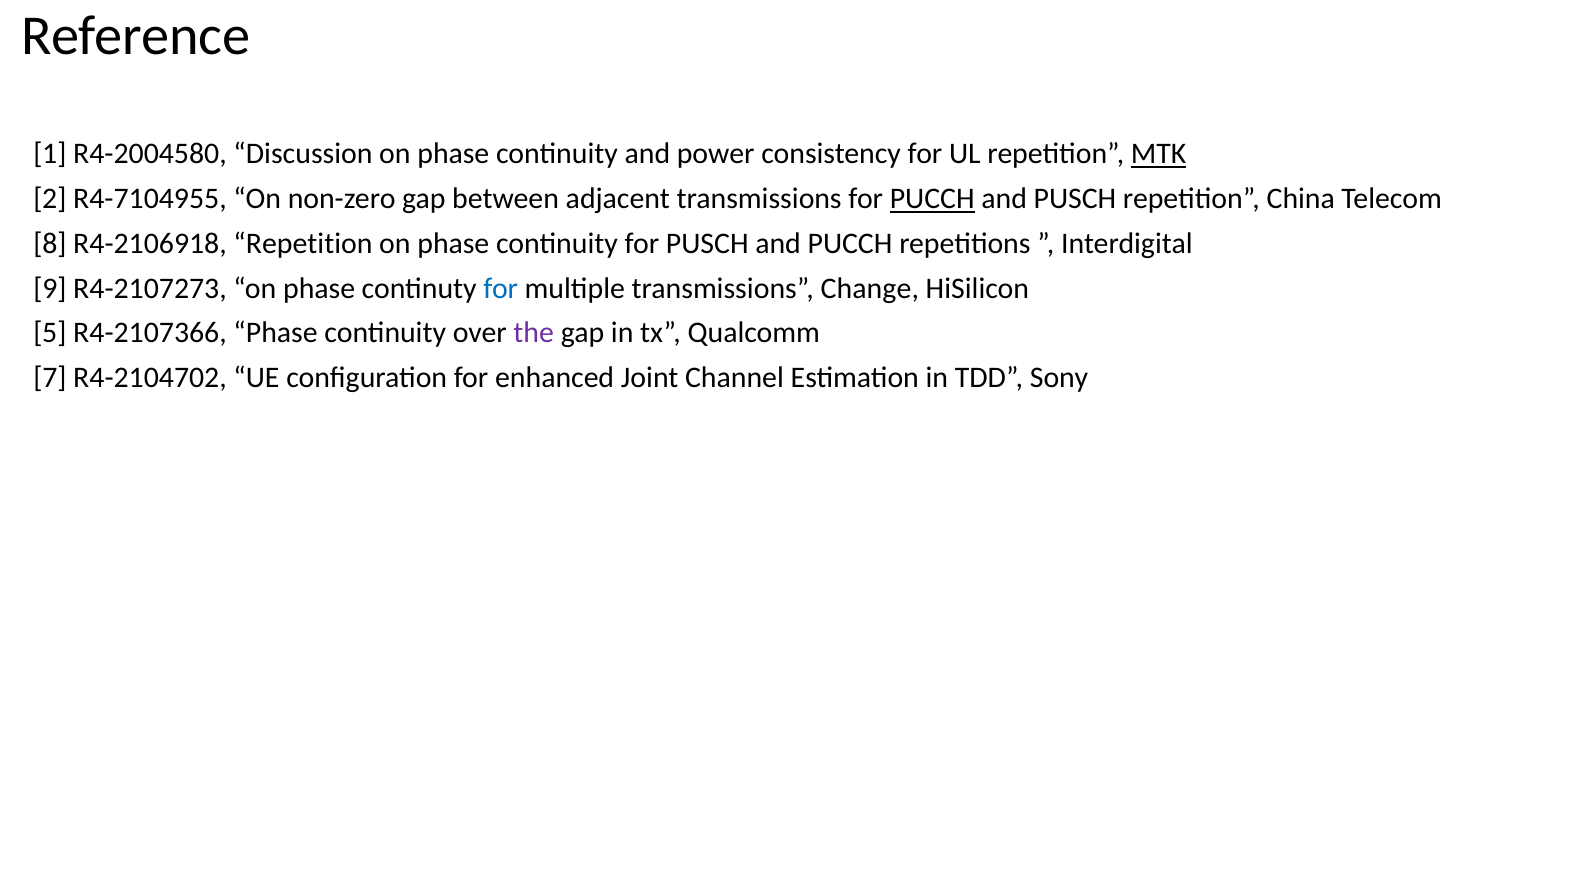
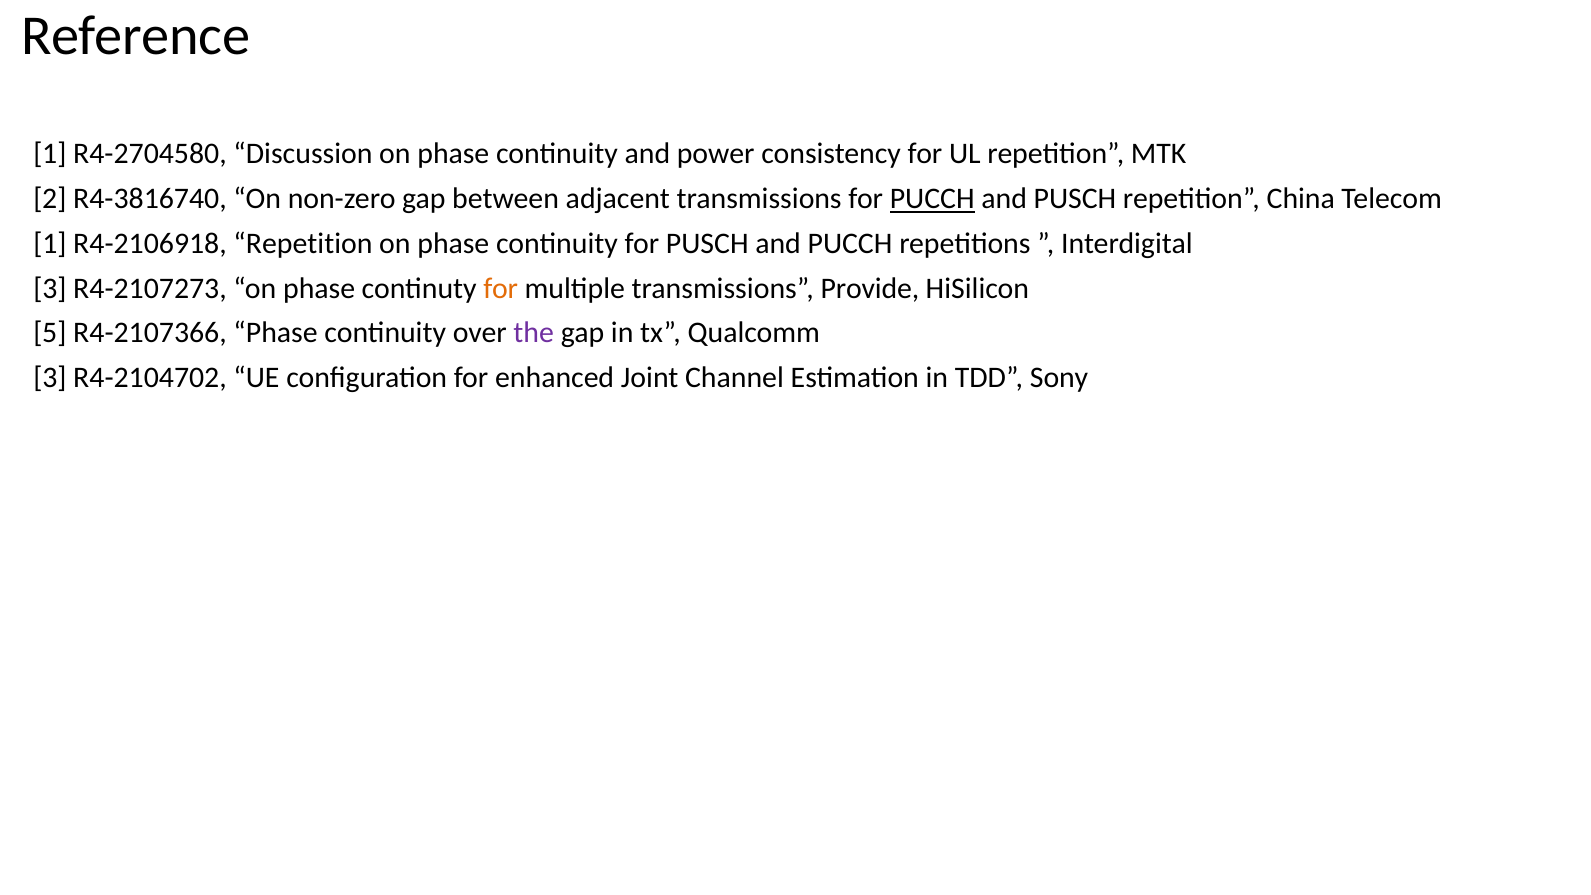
R4-2004580: R4-2004580 -> R4-2704580
MTK underline: present -> none
R4-7104955: R4-7104955 -> R4-3816740
8 at (50, 244): 8 -> 1
9 at (50, 288): 9 -> 3
for at (501, 288) colour: blue -> orange
Change: Change -> Provide
7 at (50, 378): 7 -> 3
